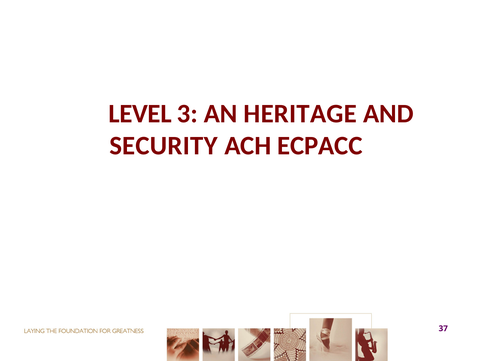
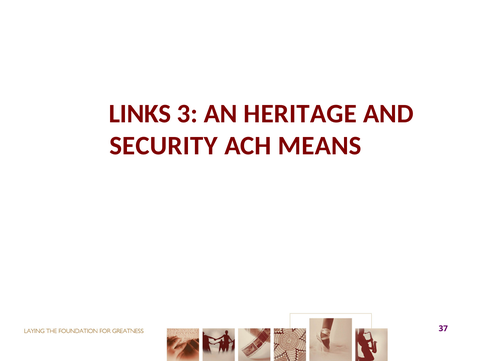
LEVEL: LEVEL -> LINKS
ECPACC: ECPACC -> MEANS
